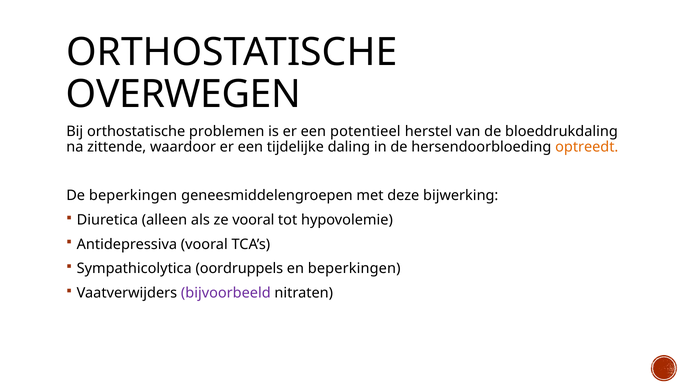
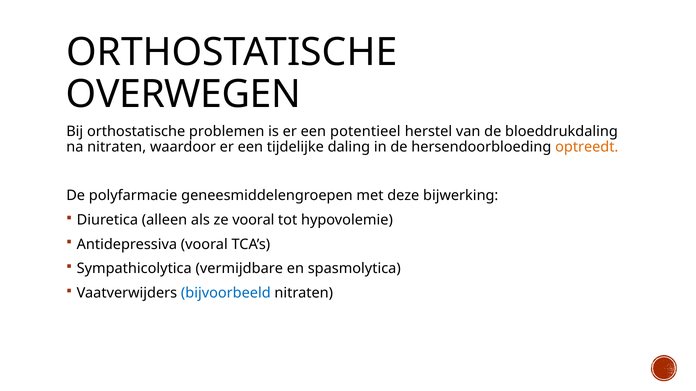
na zittende: zittende -> nitraten
De beperkingen: beperkingen -> polyfarmacie
oordruppels: oordruppels -> vermijdbare
en beperkingen: beperkingen -> spasmolytica
bijvoorbeeld colour: purple -> blue
